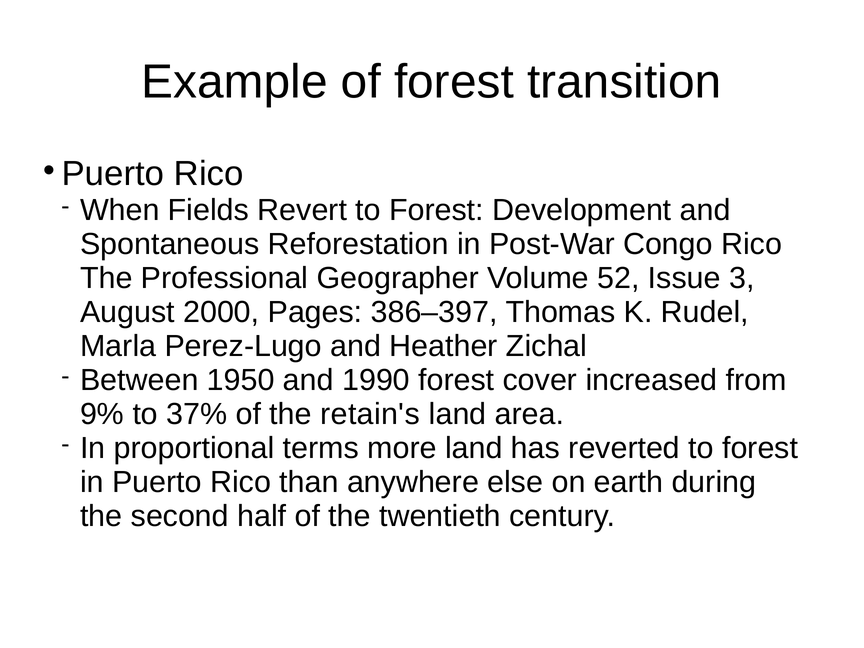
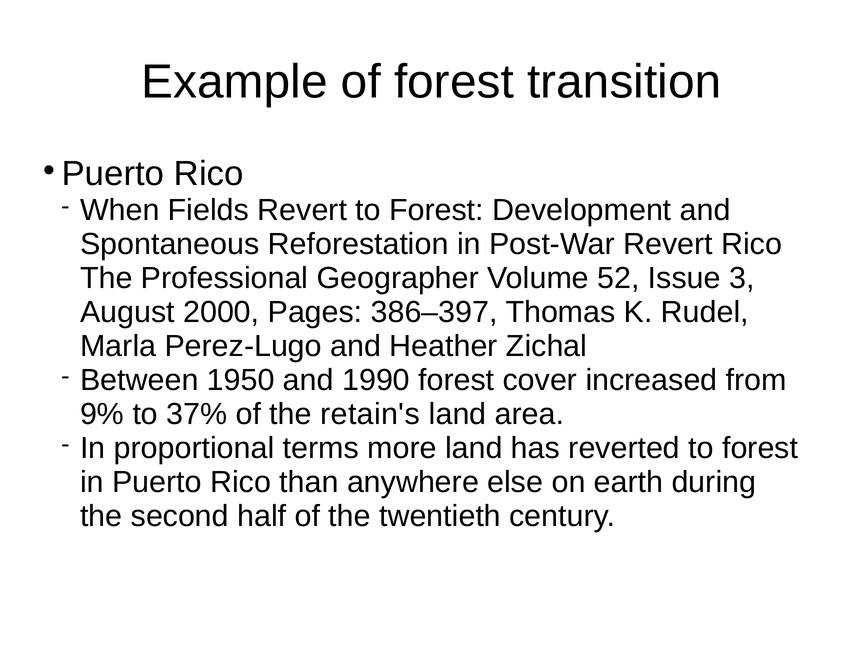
Post-War Congo: Congo -> Revert
